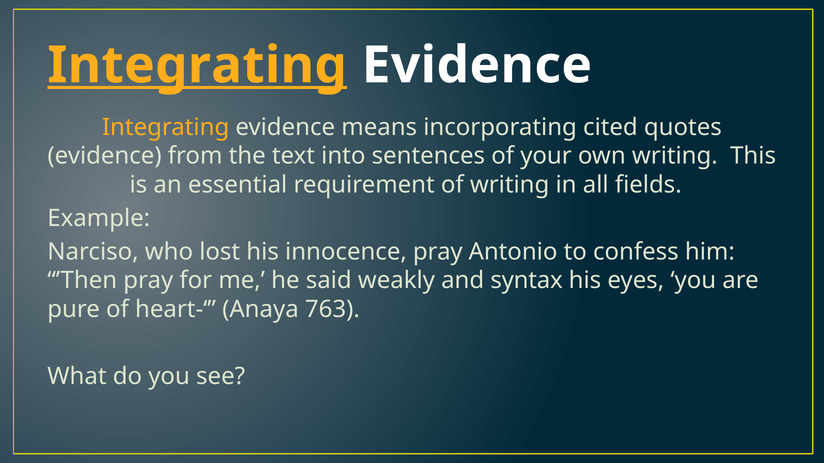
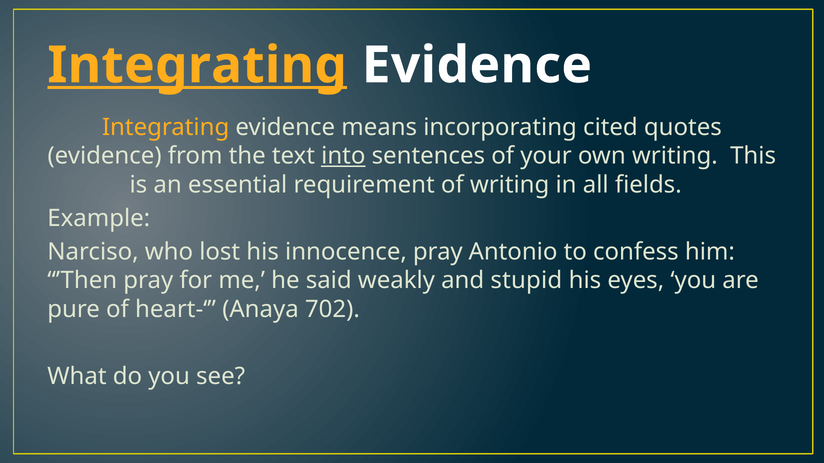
into underline: none -> present
syntax: syntax -> stupid
763: 763 -> 702
